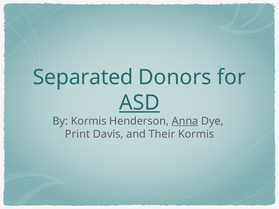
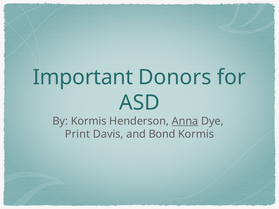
Separated: Separated -> Important
ASD underline: present -> none
Their: Their -> Bond
